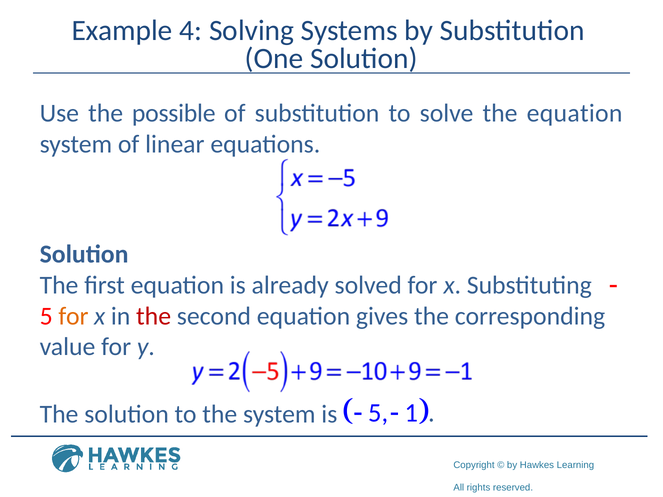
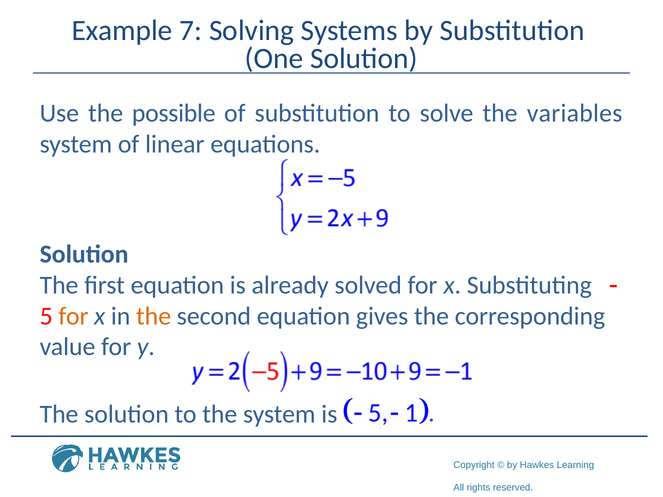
4: 4 -> 7
the equation: equation -> variables
the at (154, 316) colour: red -> orange
